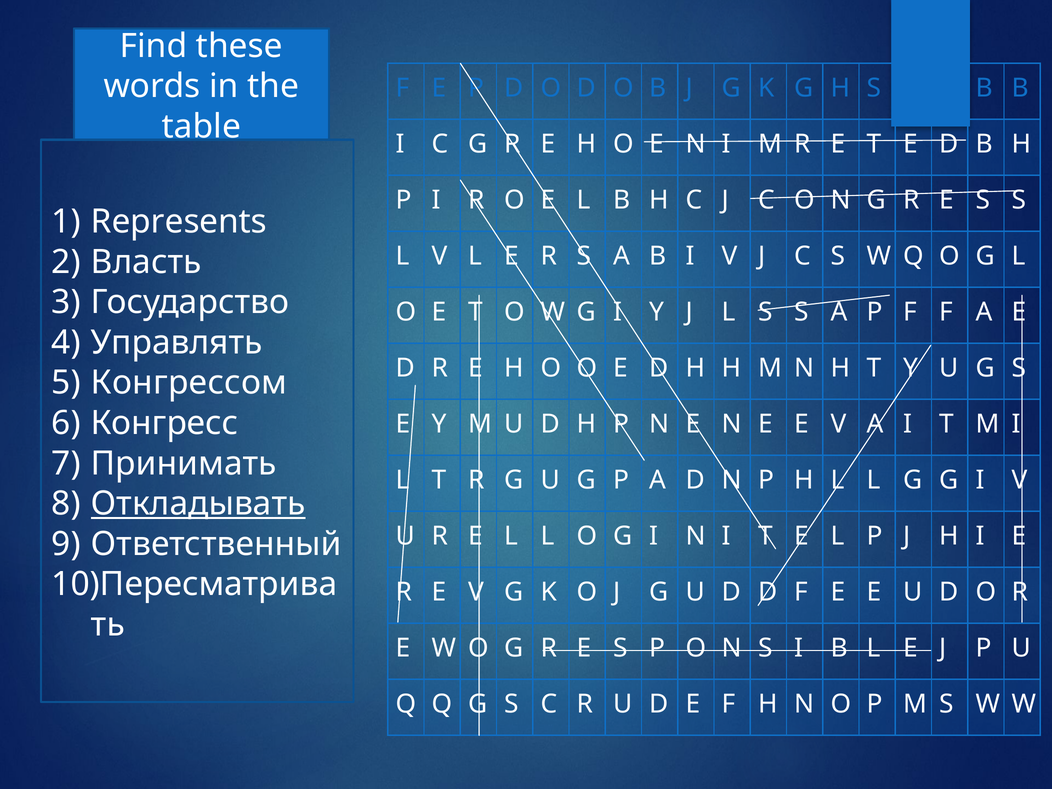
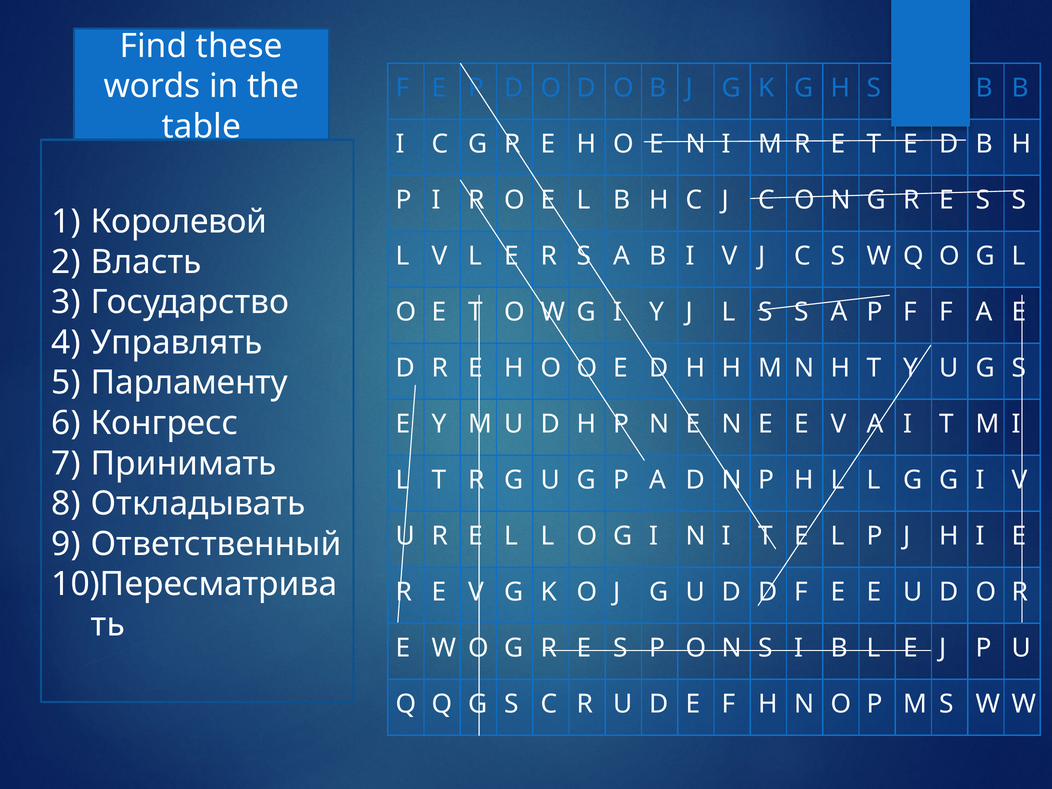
Represents: Represents -> Королевой
Конгрессом: Конгрессом -> Парламенту
Откладывать underline: present -> none
